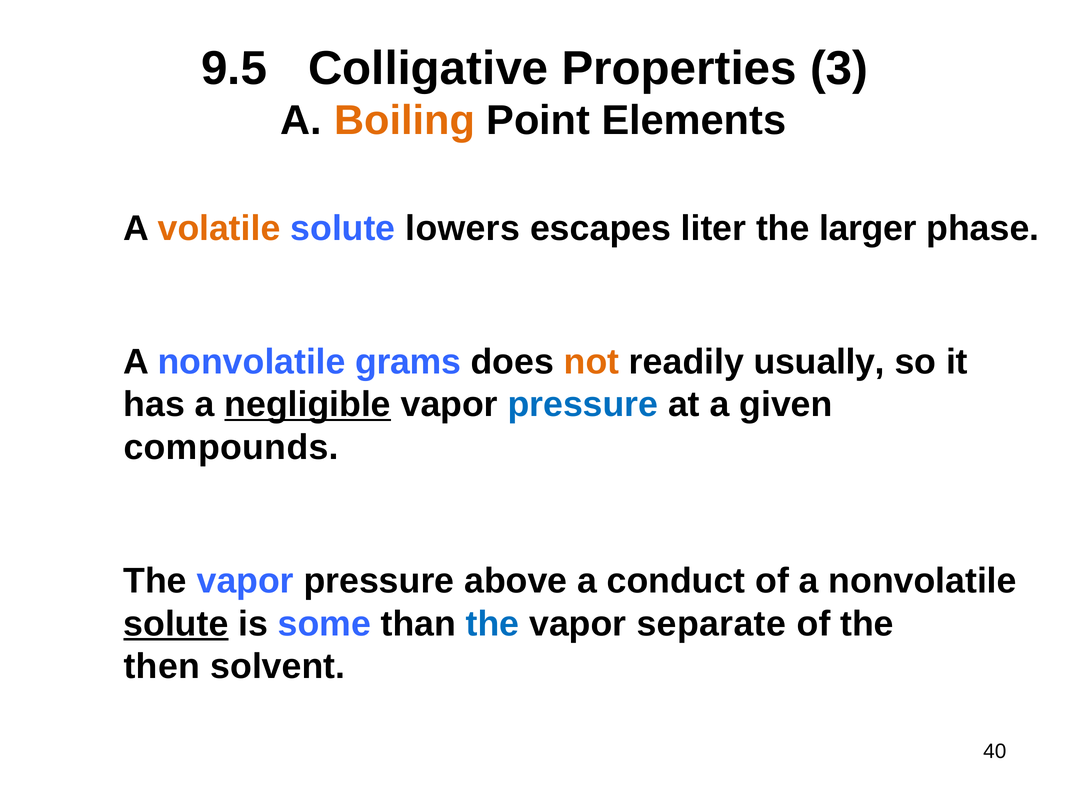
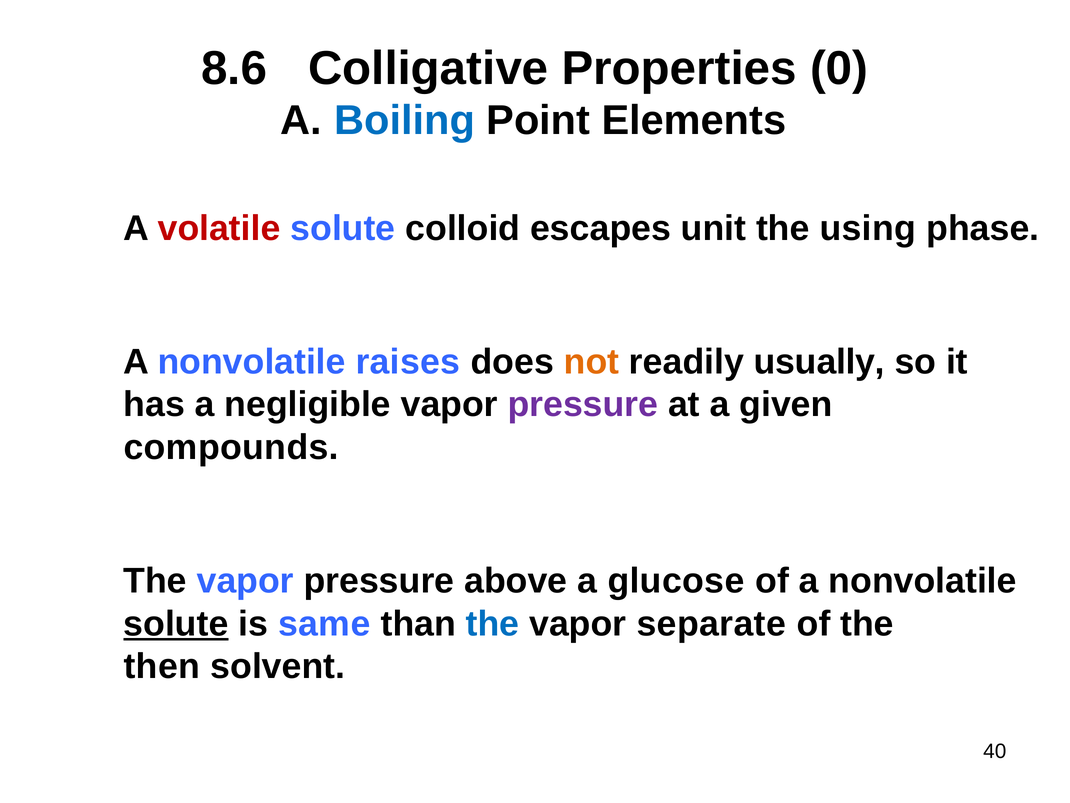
9.5: 9.5 -> 8.6
3: 3 -> 0
Boiling colour: orange -> blue
volatile colour: orange -> red
lowers: lowers -> colloid
liter: liter -> unit
larger: larger -> using
grams: grams -> raises
negligible underline: present -> none
pressure at (583, 404) colour: blue -> purple
conduct: conduct -> glucose
some: some -> same
